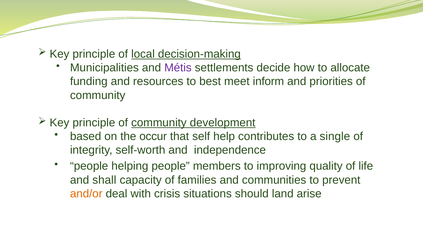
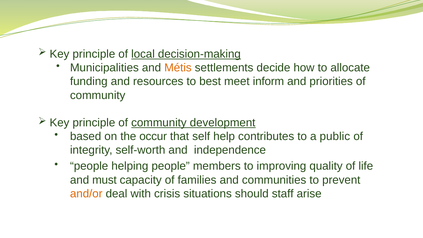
Métis colour: purple -> orange
single: single -> public
shall: shall -> must
land: land -> staff
